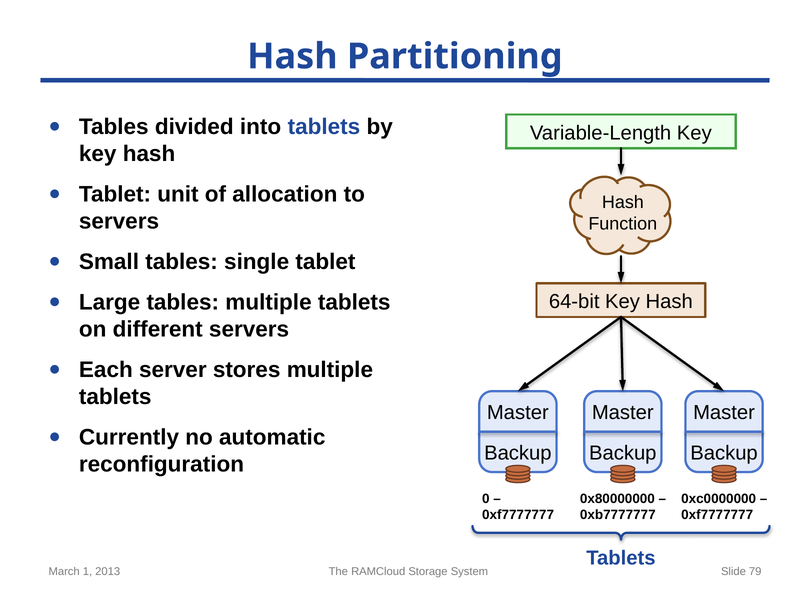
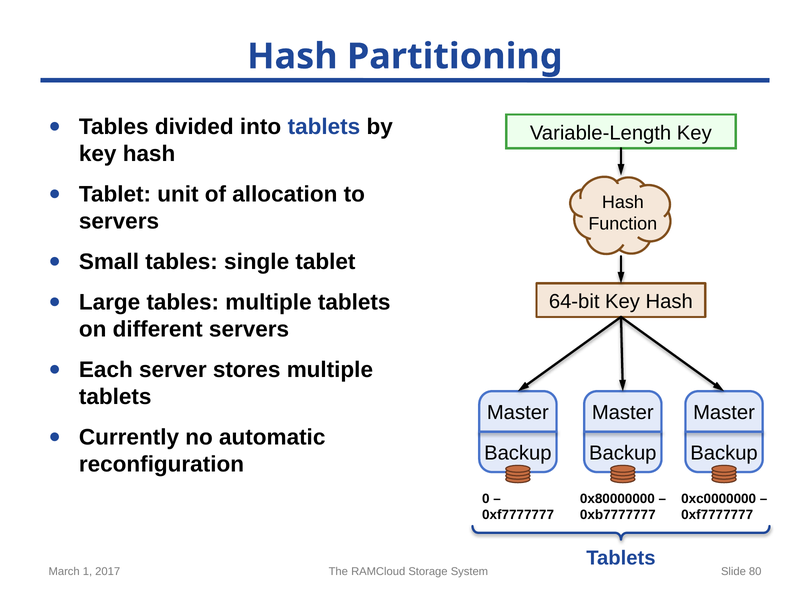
2013: 2013 -> 2017
79: 79 -> 80
